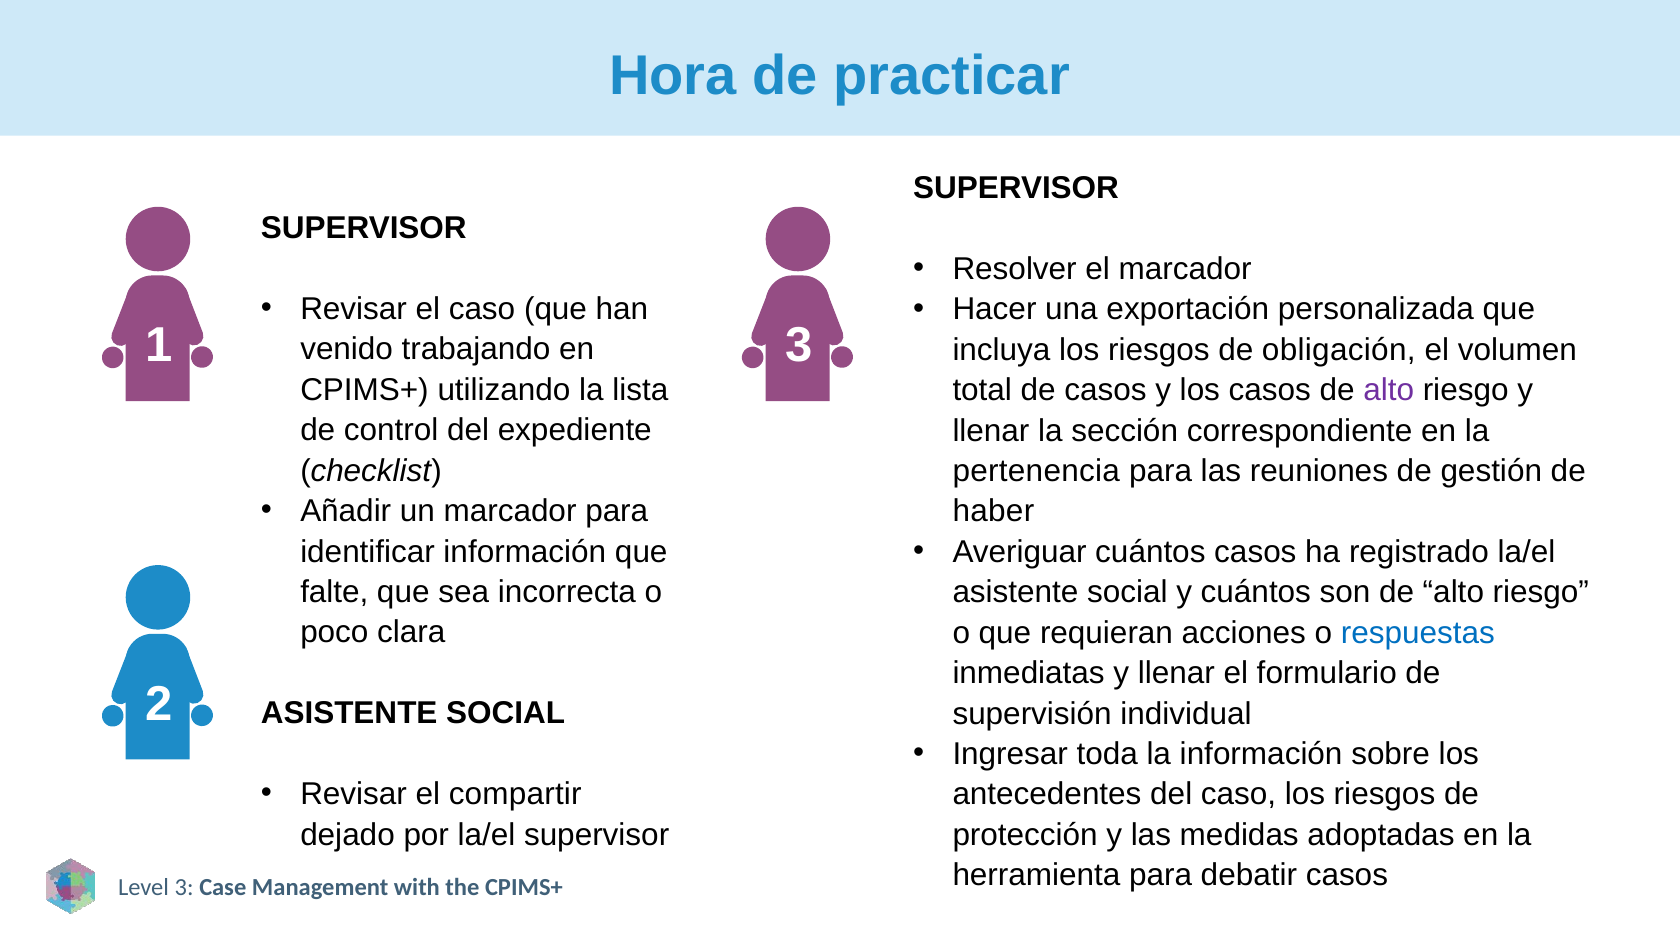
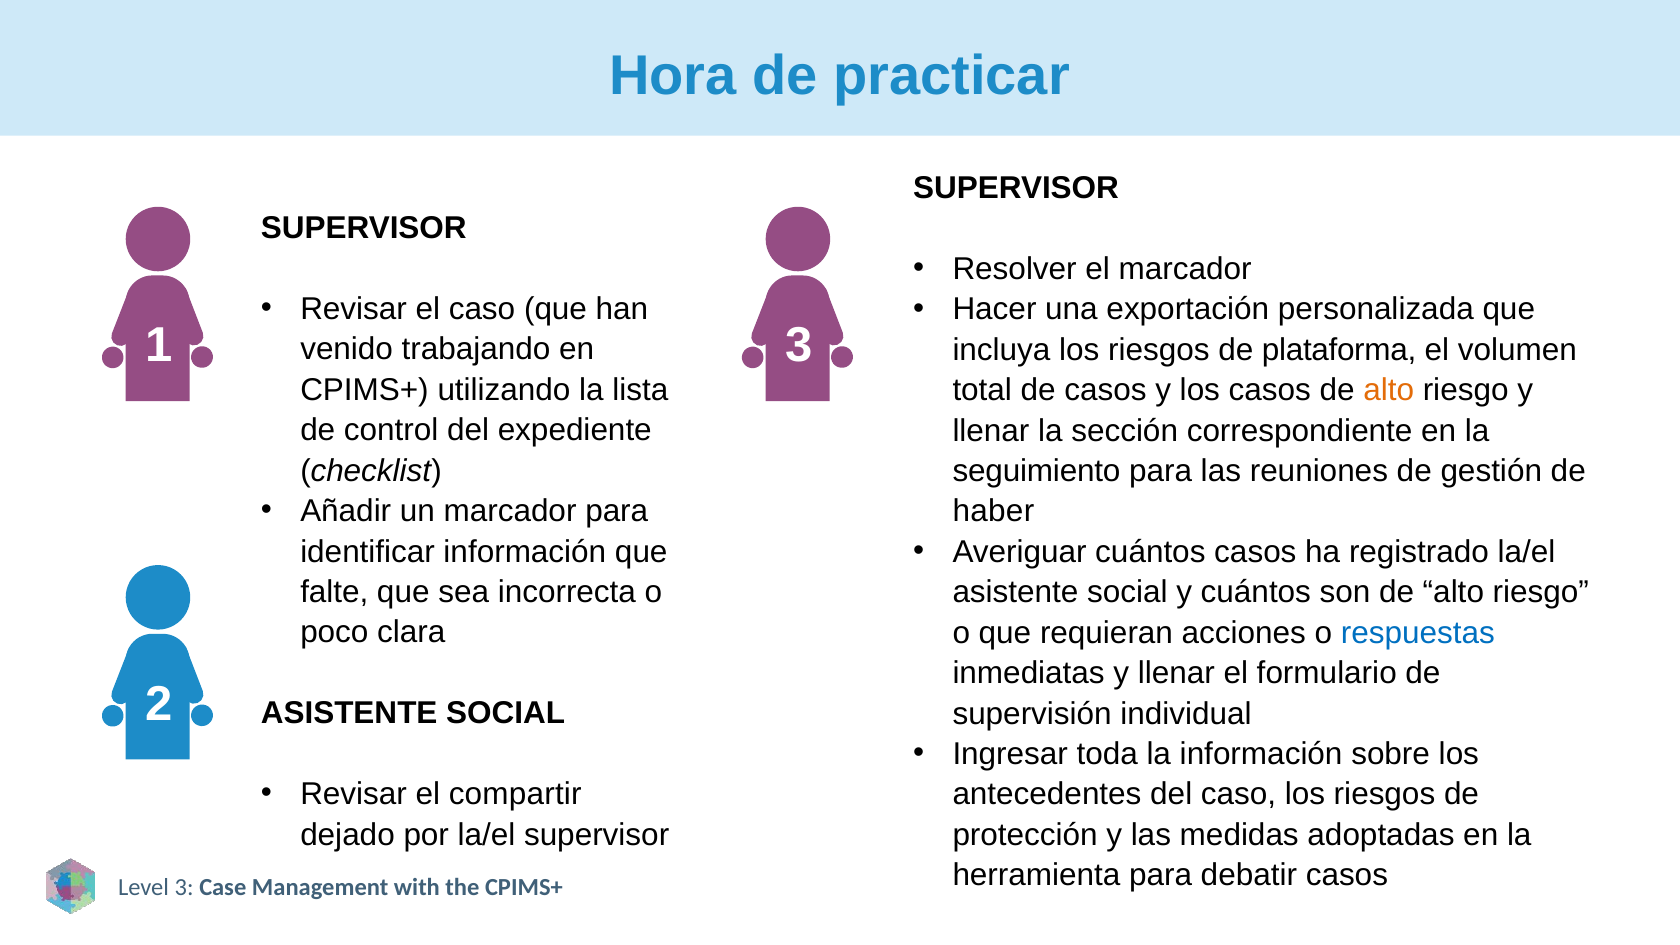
obligación: obligación -> plataforma
alto at (1389, 390) colour: purple -> orange
pertenencia: pertenencia -> seguimiento
